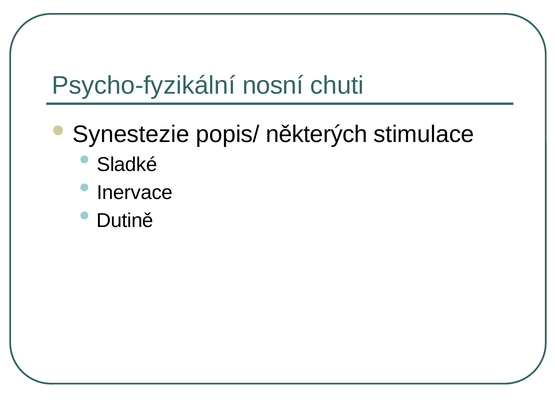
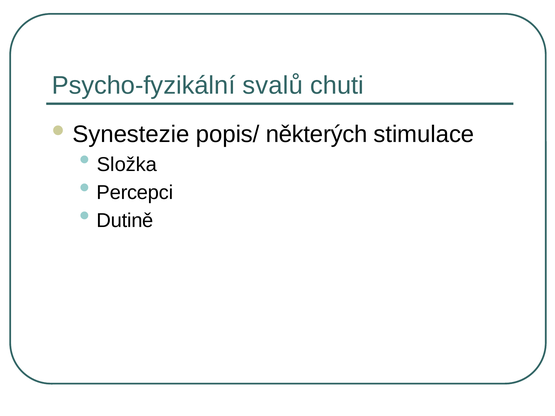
nosní: nosní -> svalů
Sladké: Sladké -> Složka
Inervace: Inervace -> Percepci
